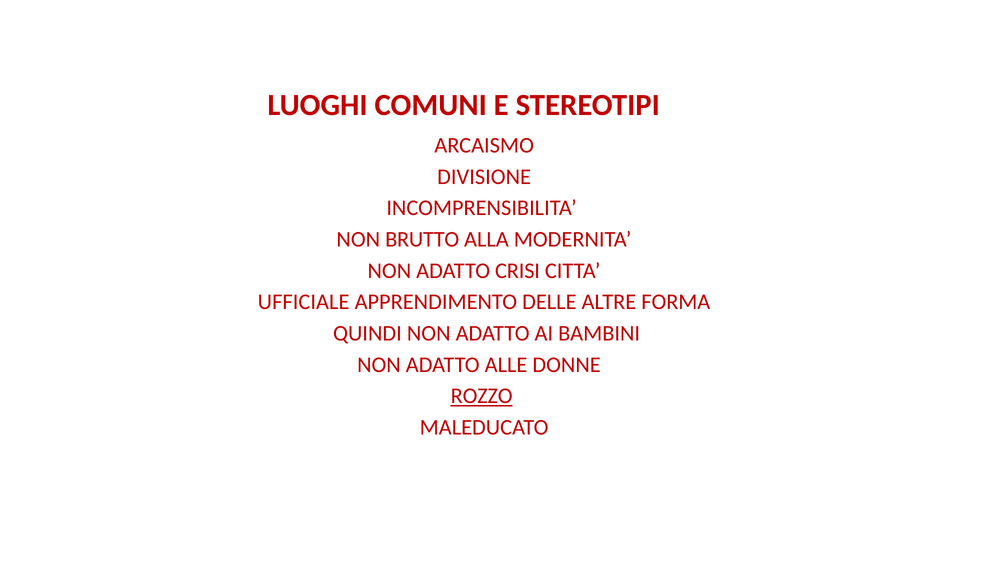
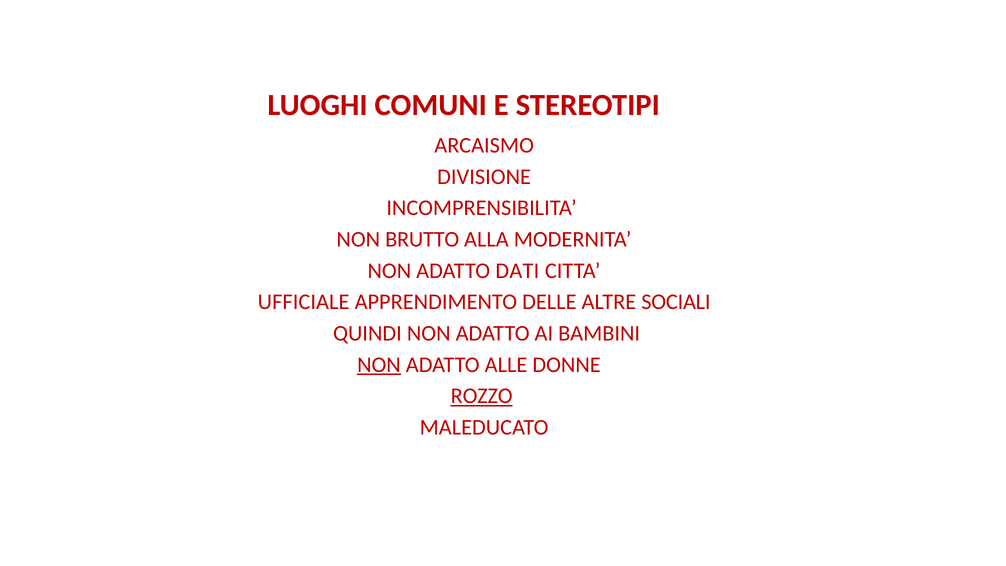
CRISI: CRISI -> DATI
FORMA: FORMA -> SOCIALI
NON at (379, 365) underline: none -> present
